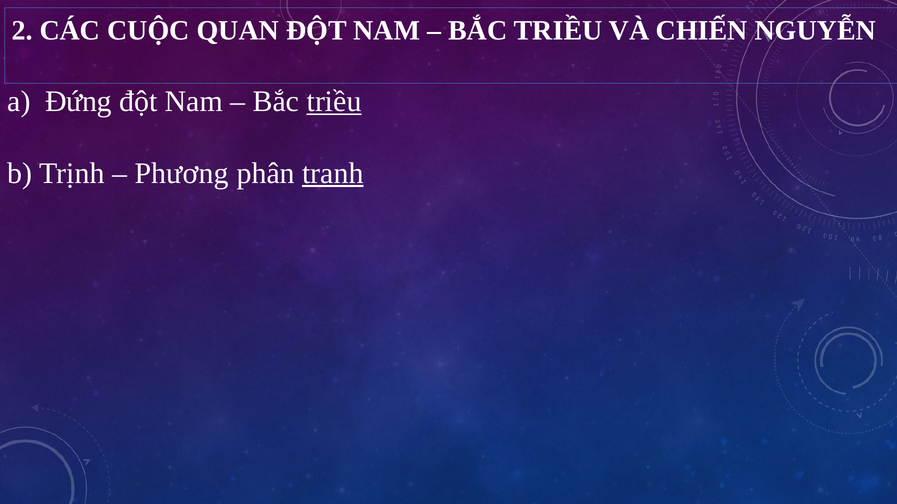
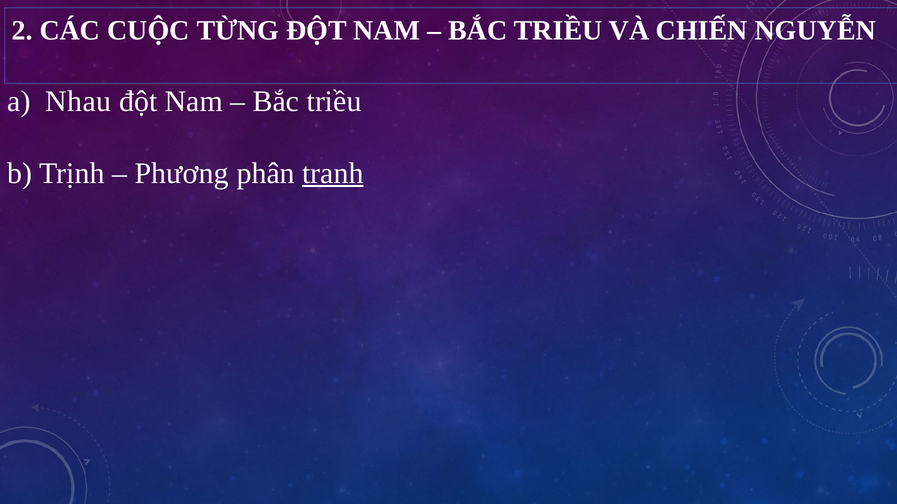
QUAN: QUAN -> TỪNG
Đứng: Đứng -> Nhau
triều at (334, 102) underline: present -> none
